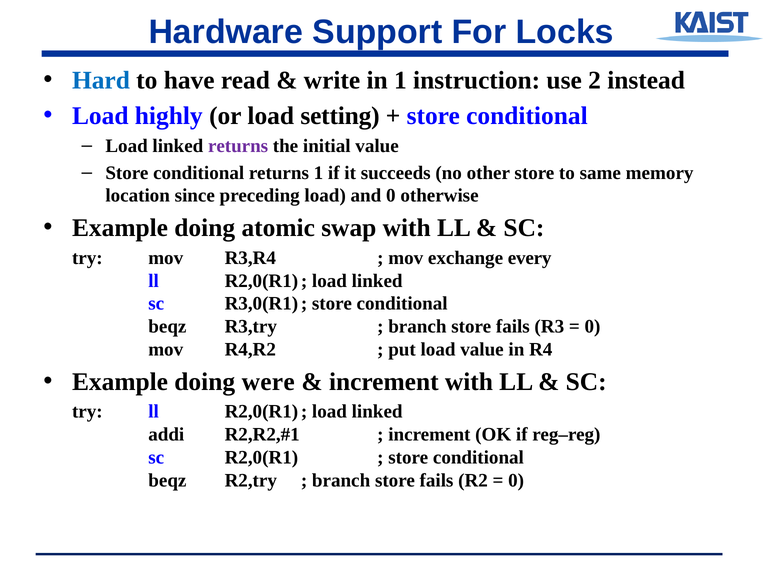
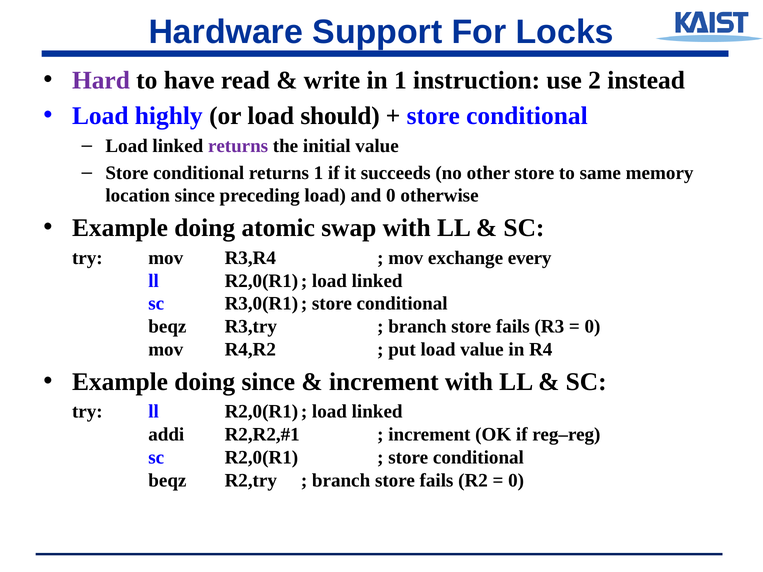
Hard colour: blue -> purple
setting: setting -> should
doing were: were -> since
